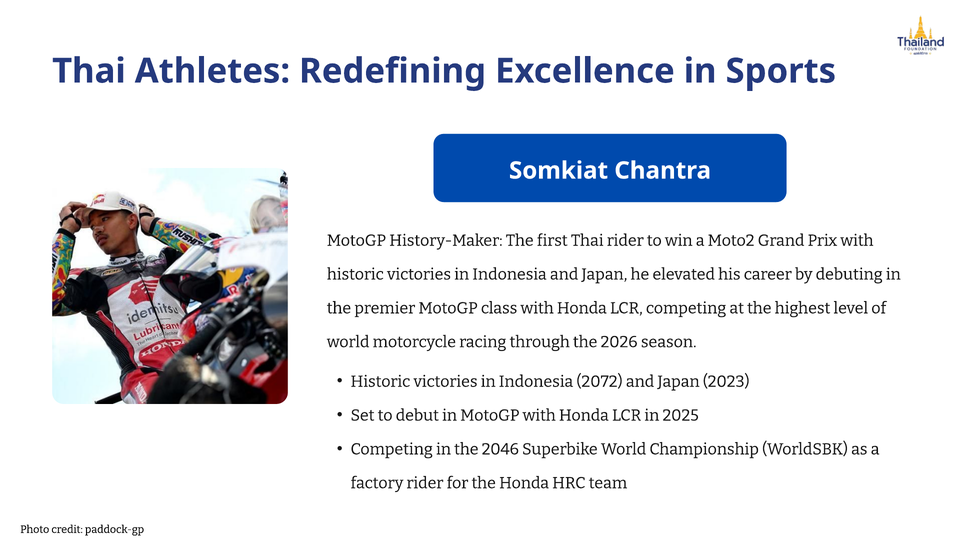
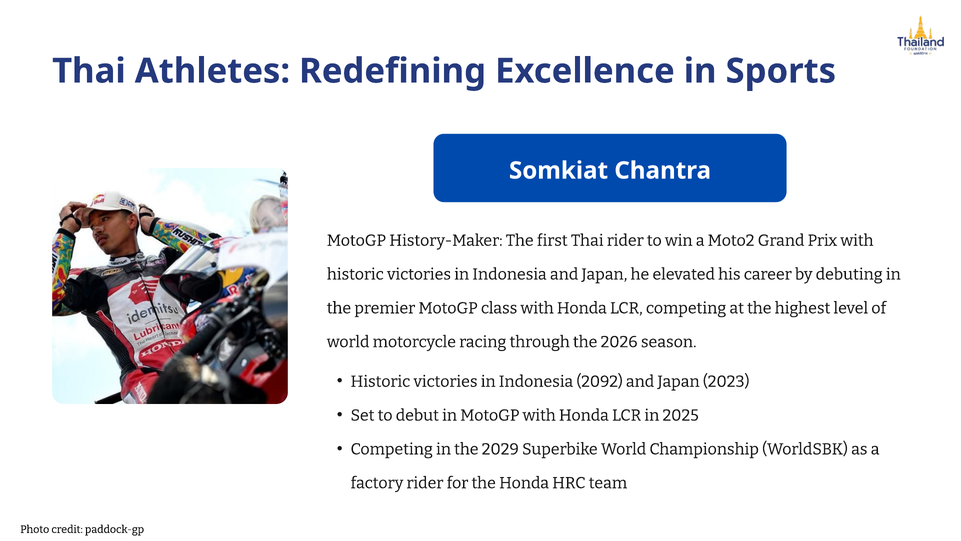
2072: 2072 -> 2092
2046: 2046 -> 2029
